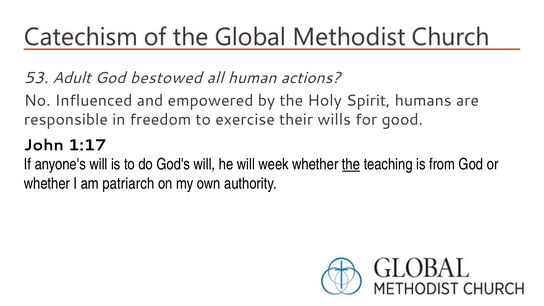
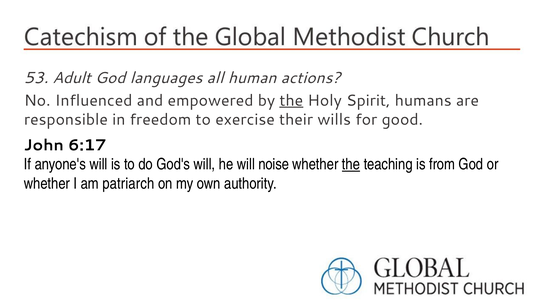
bestowed: bestowed -> languages
the at (291, 100) underline: none -> present
1:17: 1:17 -> 6:17
week: week -> noise
